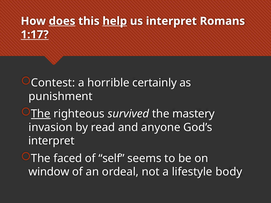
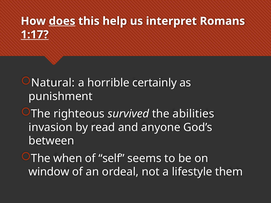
help underline: present -> none
Contest: Contest -> Natural
The at (41, 114) underline: present -> none
mastery: mastery -> abilities
interpret at (51, 141): interpret -> between
faced: faced -> when
body: body -> them
